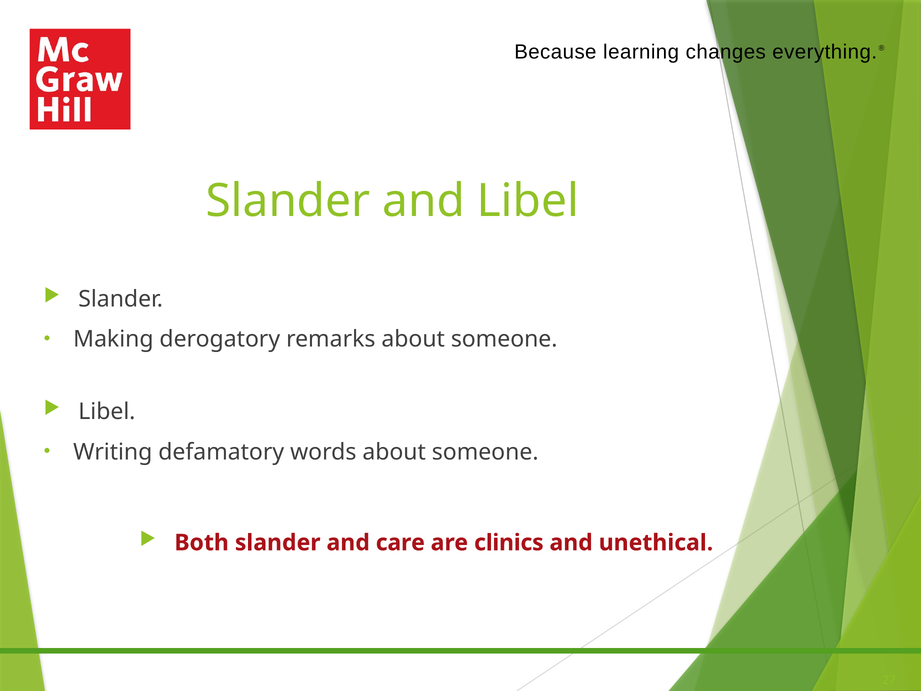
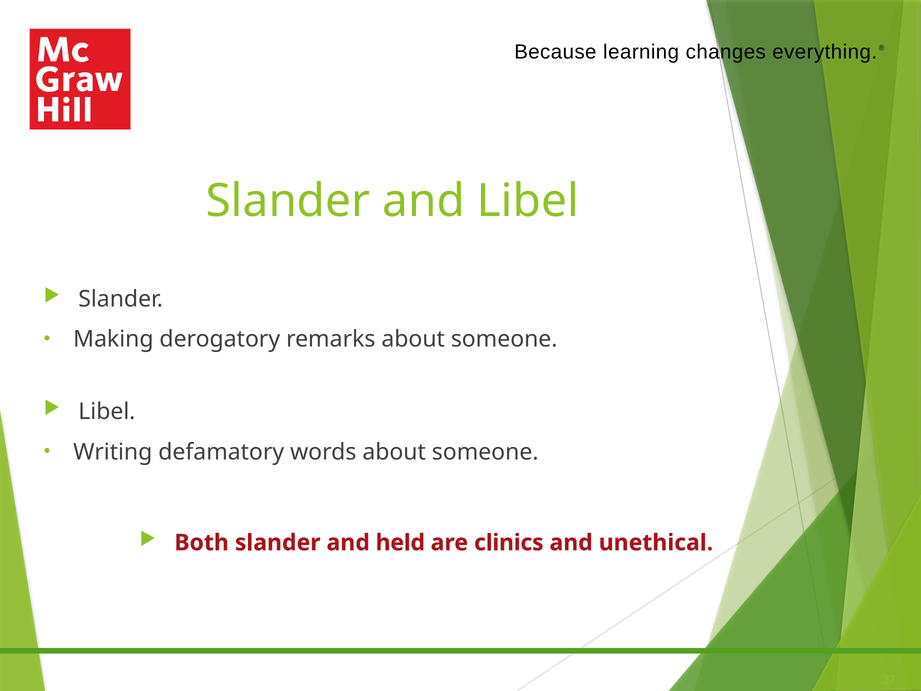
care: care -> held
